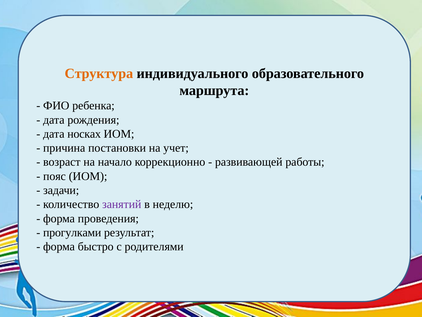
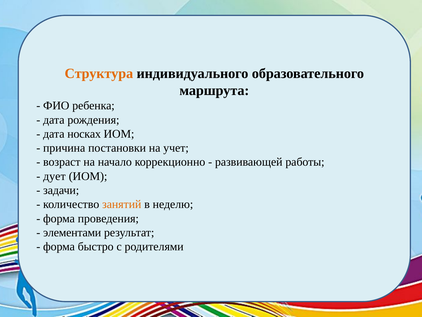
пояс: пояс -> дует
занятий colour: purple -> orange
прогулками: прогулками -> элементами
